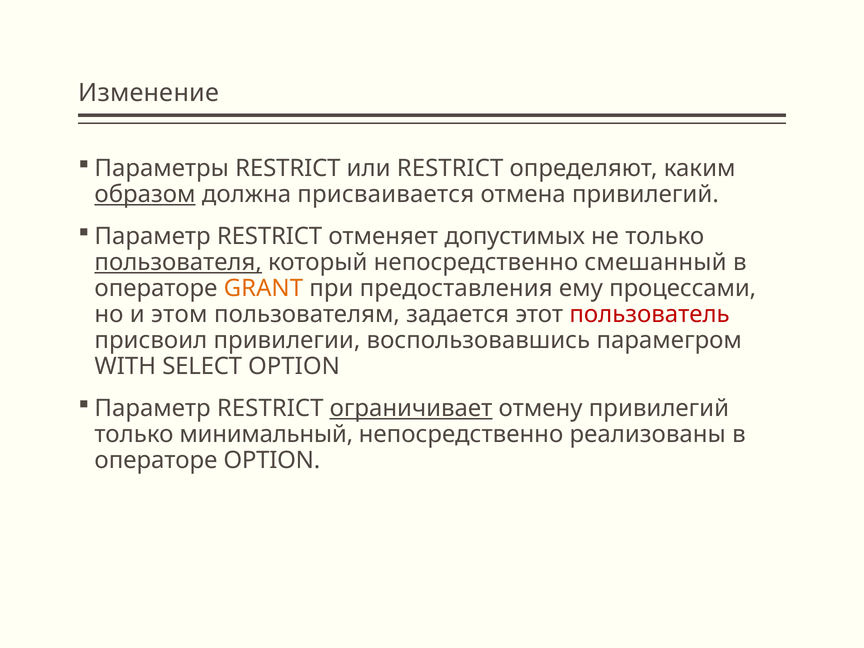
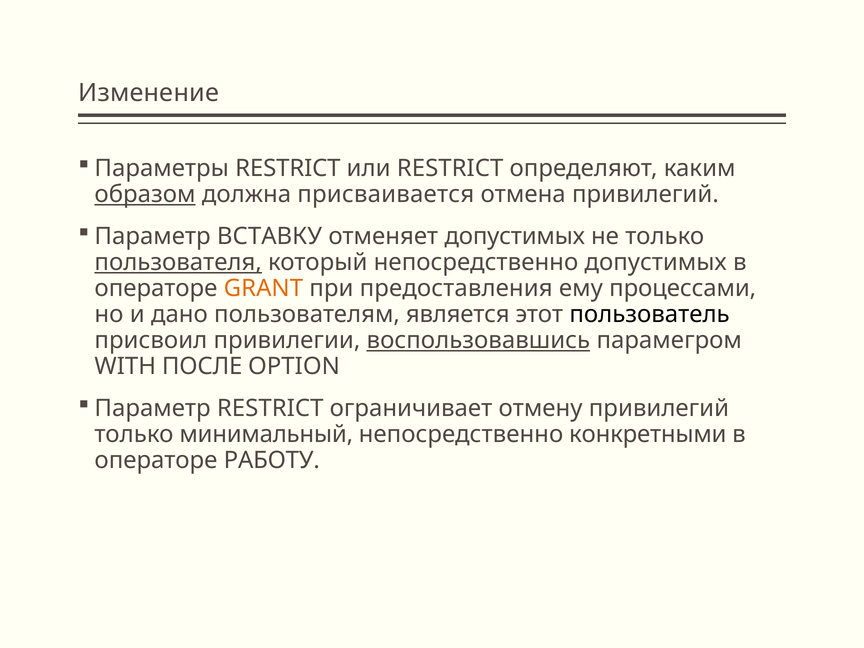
RESTRICT at (270, 236): RESTRICT -> ВСТАВКУ
непосредственно смешанный: смешанный -> допустимых
этом: этом -> дано
задается: задается -> является
пользователь colour: red -> black
воспользовавшись underline: none -> present
SELECT: SELECT -> ПОСЛЕ
ограничивает underline: present -> none
реализованы: реализованы -> конкретными
операторе OPTION: OPTION -> РАБОТУ
